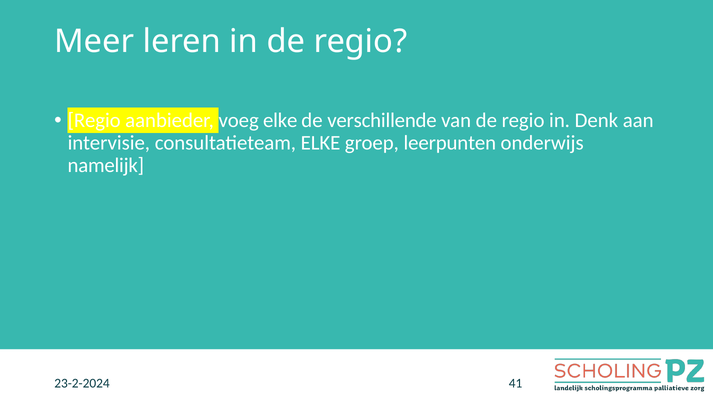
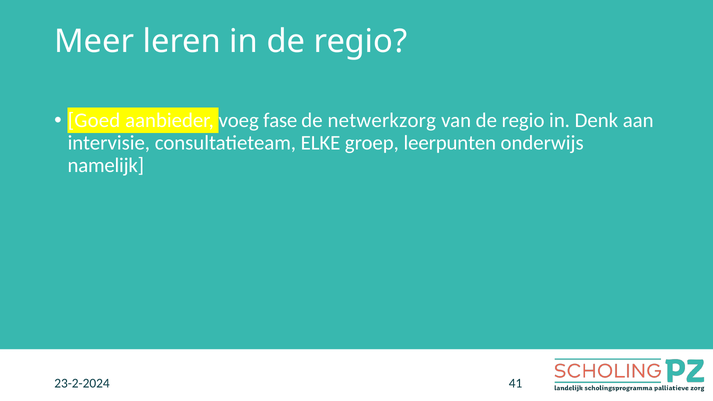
Regio at (94, 121): Regio -> Goed
voeg elke: elke -> fase
verschillende: verschillende -> netwerkzorg
